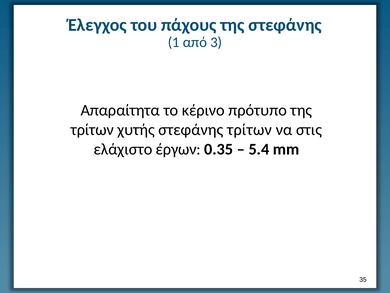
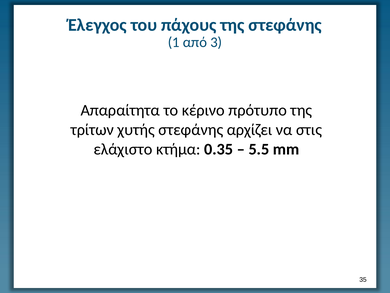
στεφάνης τρίτων: τρίτων -> αρχίζει
έργων: έργων -> κτήμα
5.4: 5.4 -> 5.5
